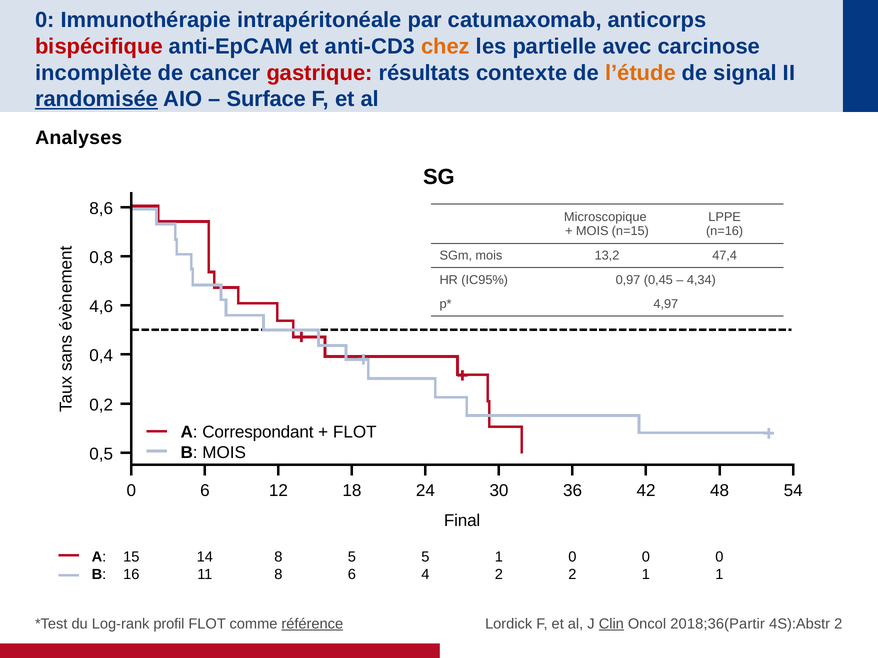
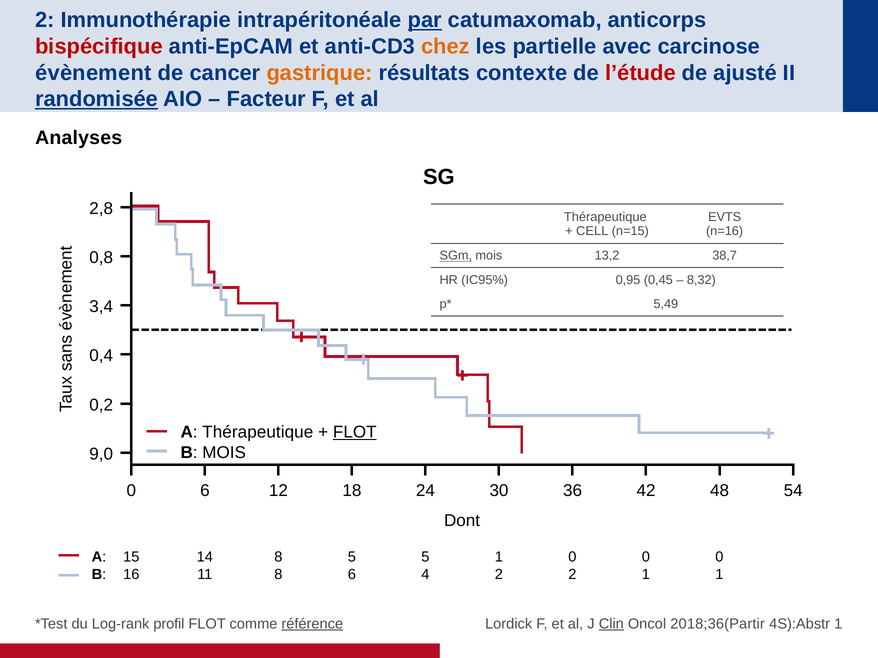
0 at (45, 20): 0 -> 2
par underline: none -> present
incomplète: incomplète -> évènement
gastrique colour: red -> orange
l’étude colour: orange -> red
signal: signal -> ajusté
Surface: Surface -> Facteur
8,6: 8,6 -> 2,8
Microscopique at (605, 217): Microscopique -> Thérapeutique
LPPE: LPPE -> EVTS
MOIS at (592, 231): MOIS -> CELL
SGm underline: none -> present
47,4: 47,4 -> 38,7
0,97: 0,97 -> 0,95
4,34: 4,34 -> 8,32
4,97: 4,97 -> 5,49
4,6: 4,6 -> 3,4
A Correspondant: Correspondant -> Thérapeutique
FLOT at (355, 433) underline: none -> present
0,5: 0,5 -> 9,0
Final: Final -> Dont
4S):Abstr 2: 2 -> 1
